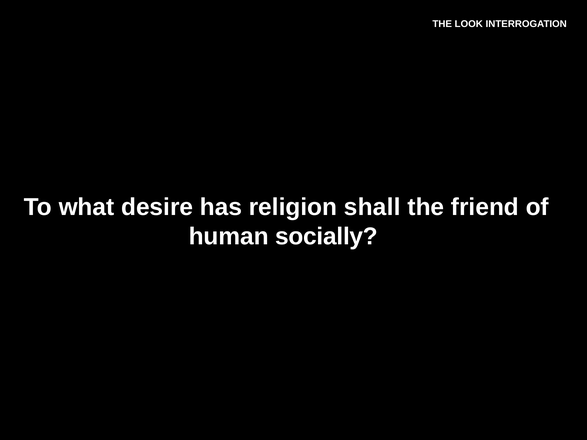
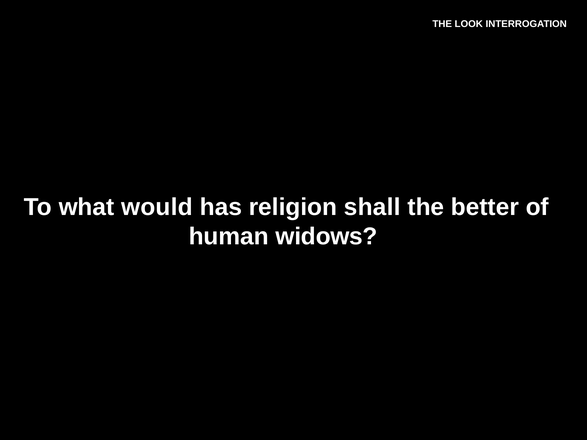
desire: desire -> would
friend: friend -> better
socially: socially -> widows
